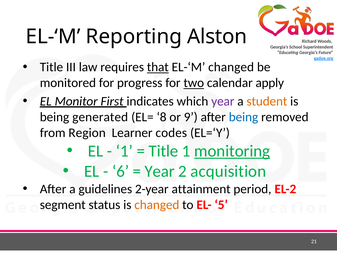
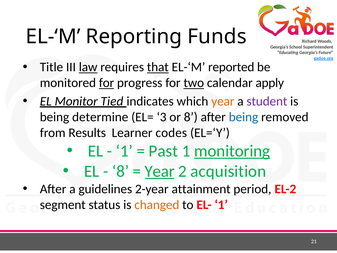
Alston: Alston -> Funds
law underline: none -> present
EL-‘M changed: changed -> reported
for at (107, 83) underline: none -> present
First: First -> Tied
year at (223, 101) colour: purple -> orange
student colour: orange -> purple
generated: generated -> determine
8: 8 -> 3
or 9: 9 -> 8
Region: Region -> Results
Title at (163, 151): Title -> Past
6 at (121, 171): 6 -> 8
Year at (160, 171) underline: none -> present
EL- 5: 5 -> 1
